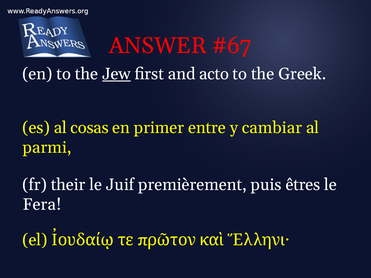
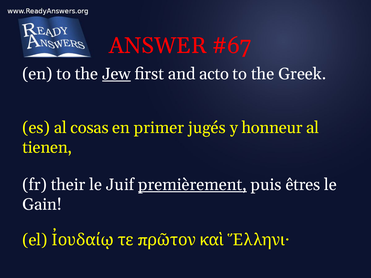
entre: entre -> jugés
cambiar: cambiar -> honneur
parmi: parmi -> tienen
premièrement underline: none -> present
Fera: Fera -> Gain
